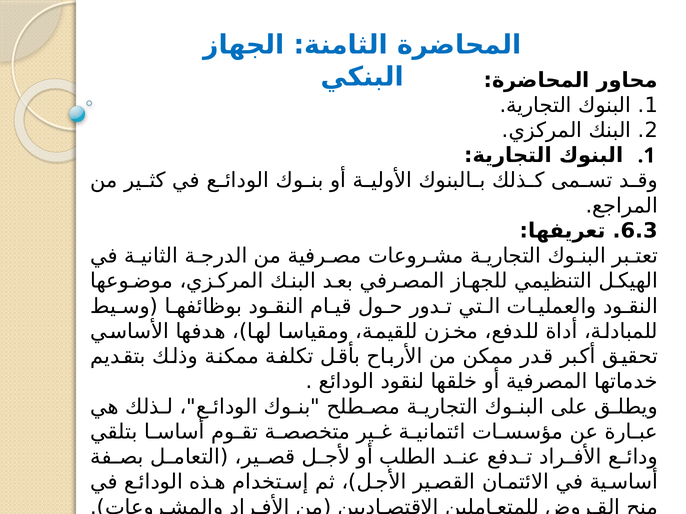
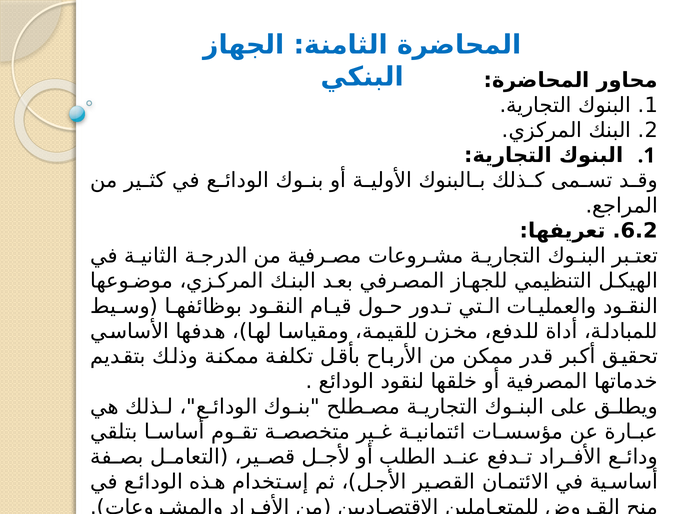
6.3: 6.3 -> 6.2
